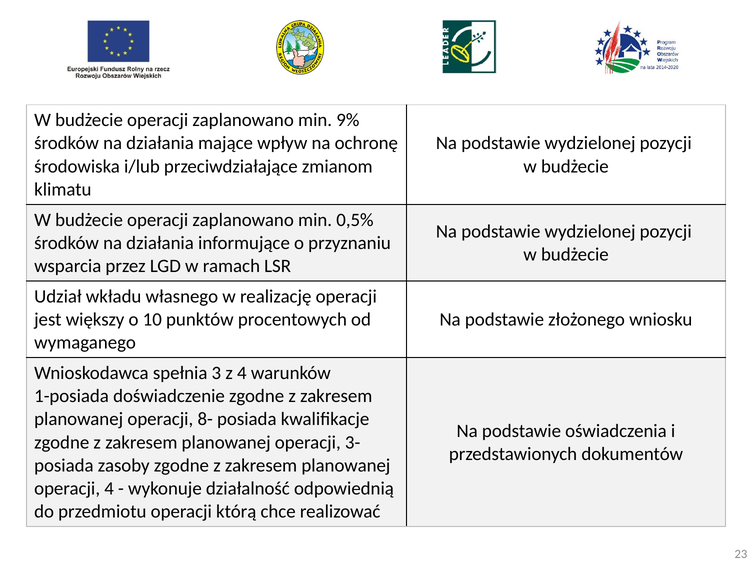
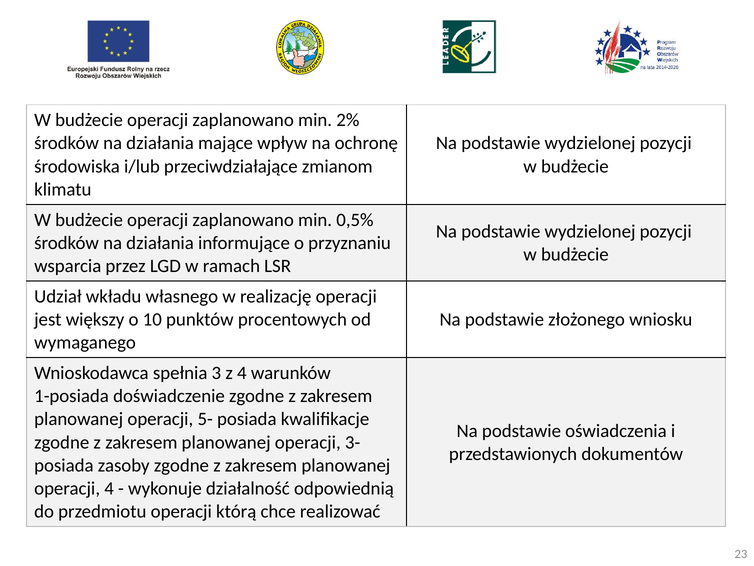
9%: 9% -> 2%
8-: 8- -> 5-
